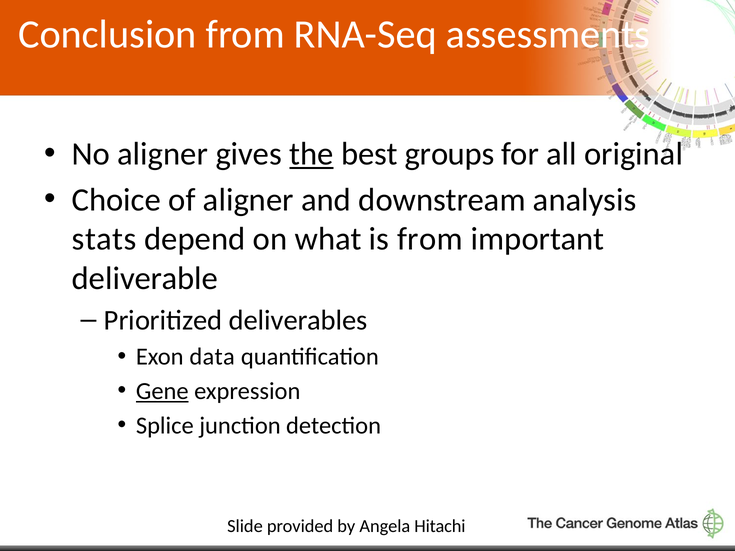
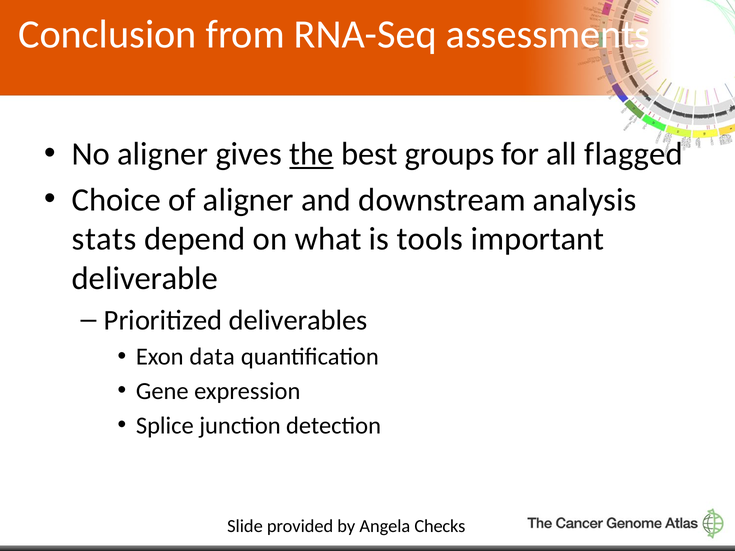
original: original -> flagged
is from: from -> tools
Gene underline: present -> none
Hitachi: Hitachi -> Checks
